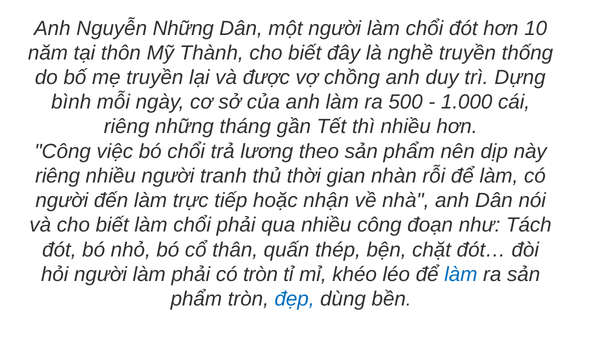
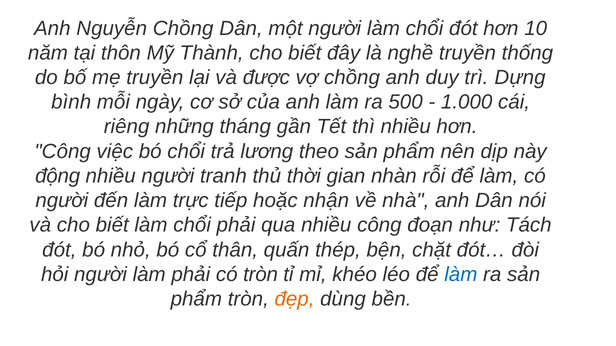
Nguyễn Những: Những -> Chồng
riêng at (58, 176): riêng -> động
đẹp colour: blue -> orange
